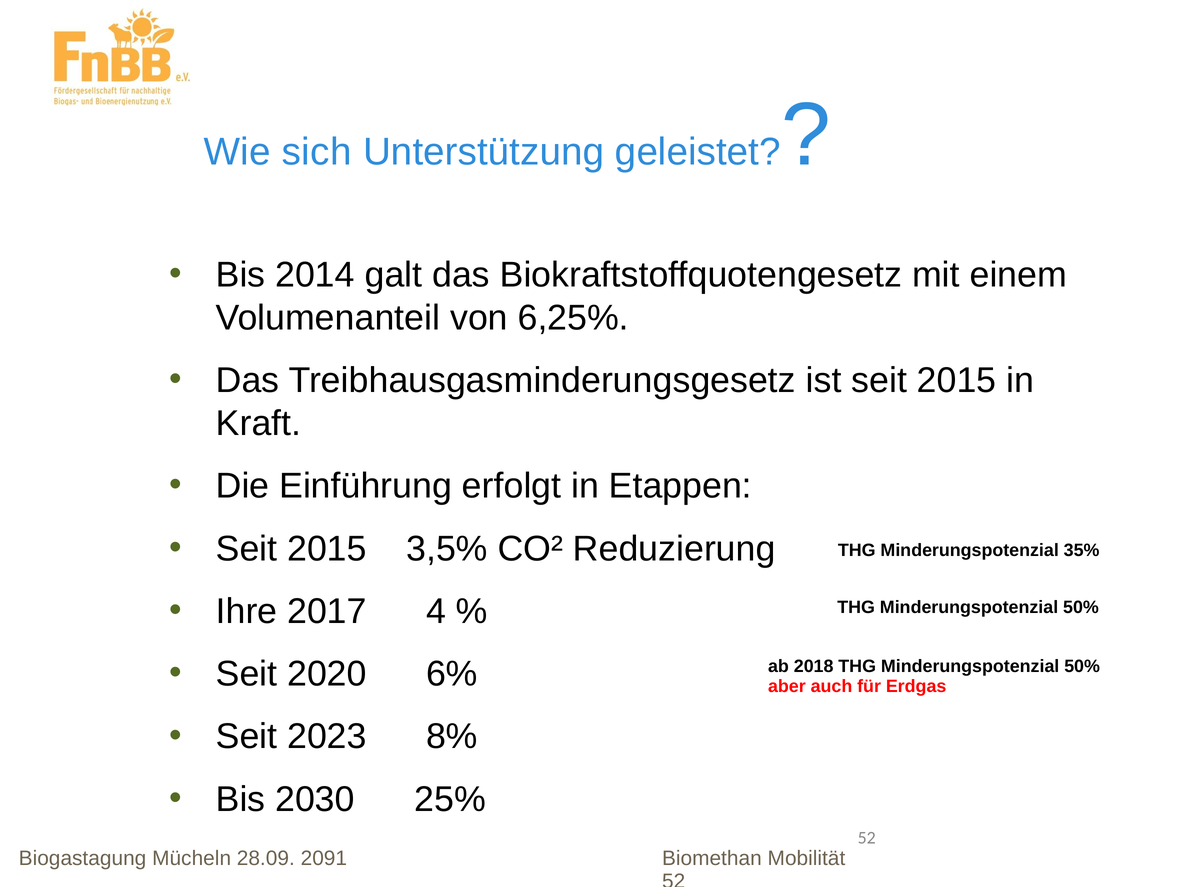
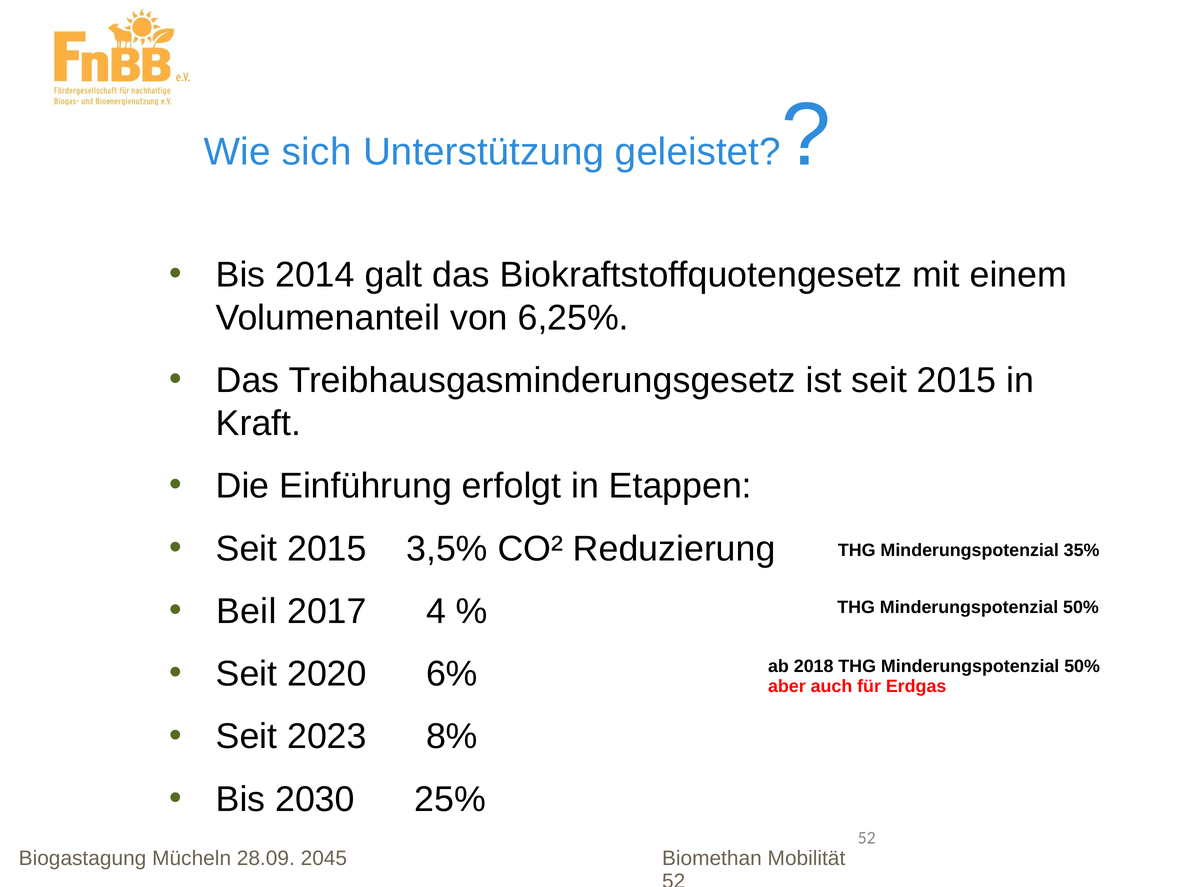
Ihre: Ihre -> Beil
2091: 2091 -> 2045
